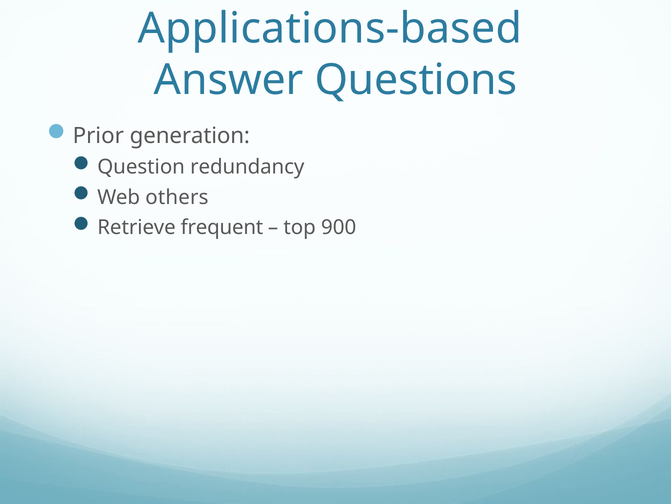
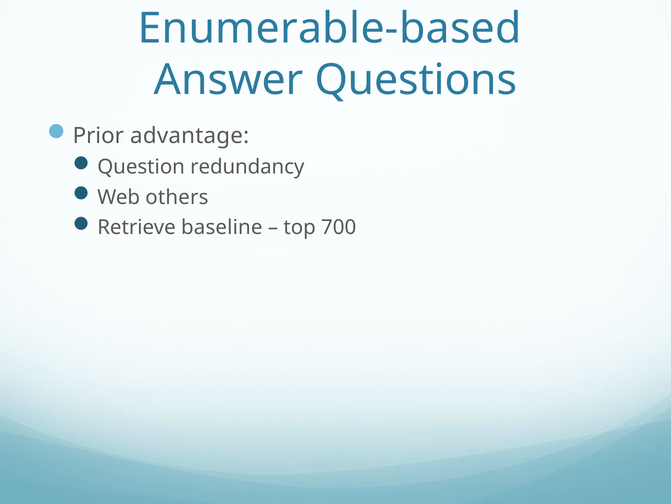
Applications-based: Applications-based -> Enumerable-based
generation: generation -> advantage
frequent: frequent -> baseline
900: 900 -> 700
